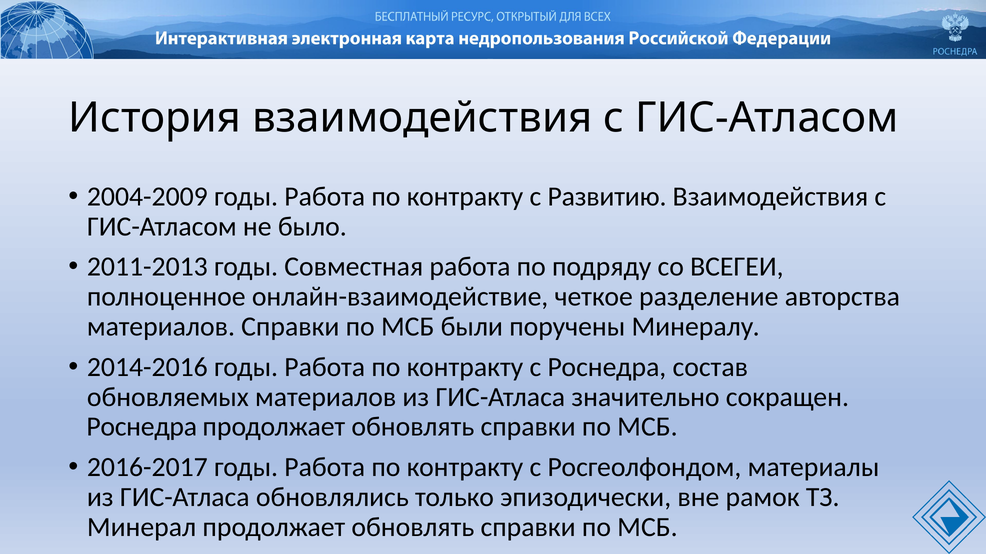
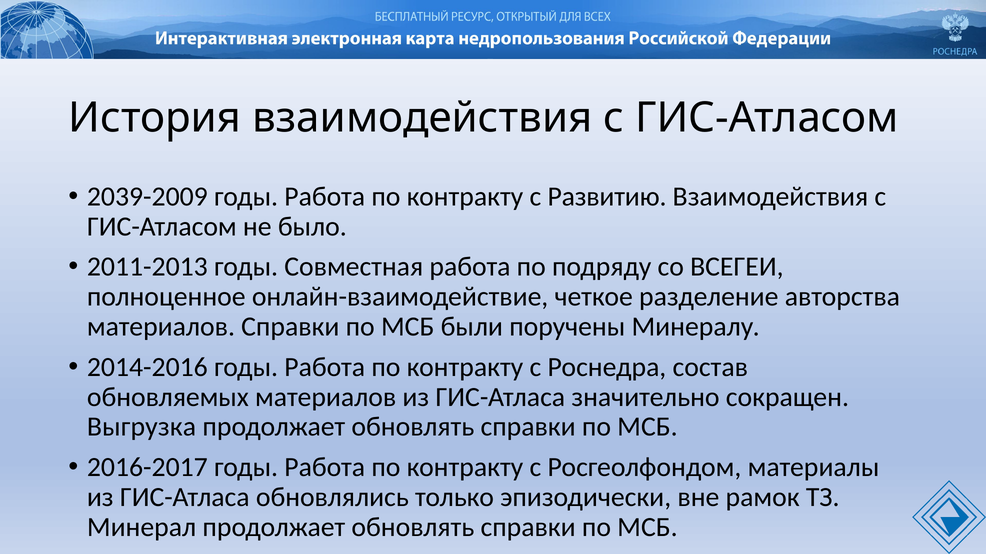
2004-2009: 2004-2009 -> 2039-2009
Роснедра at (142, 427): Роснедра -> Выгрузка
